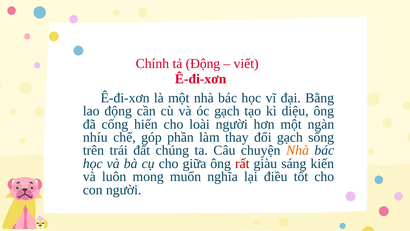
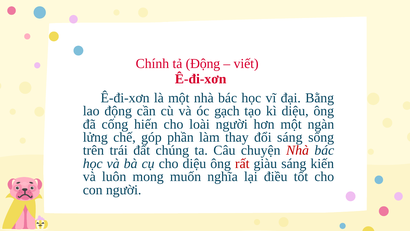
nhíu: nhíu -> lửng
đổi gạch: gạch -> sáng
Nhà at (298, 150) colour: orange -> red
cho giữa: giữa -> diệu
